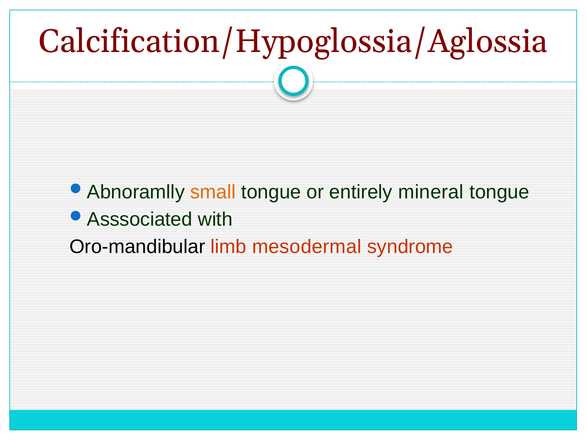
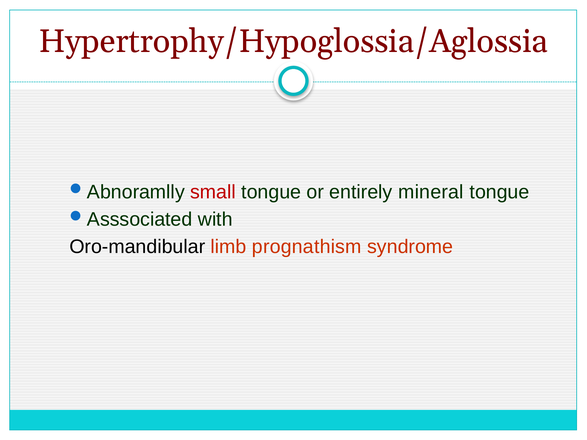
Calcification/Hypoglossia/Aglossia: Calcification/Hypoglossia/Aglossia -> Hypertrophy/Hypoglossia/Aglossia
small colour: orange -> red
mesodermal: mesodermal -> prognathism
